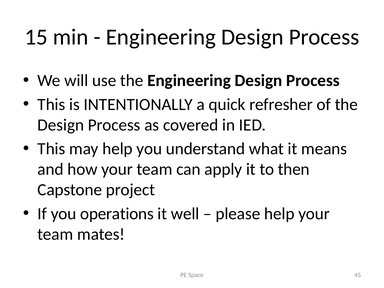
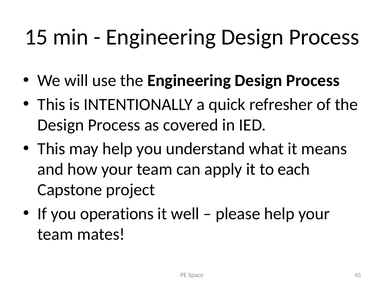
then: then -> each
